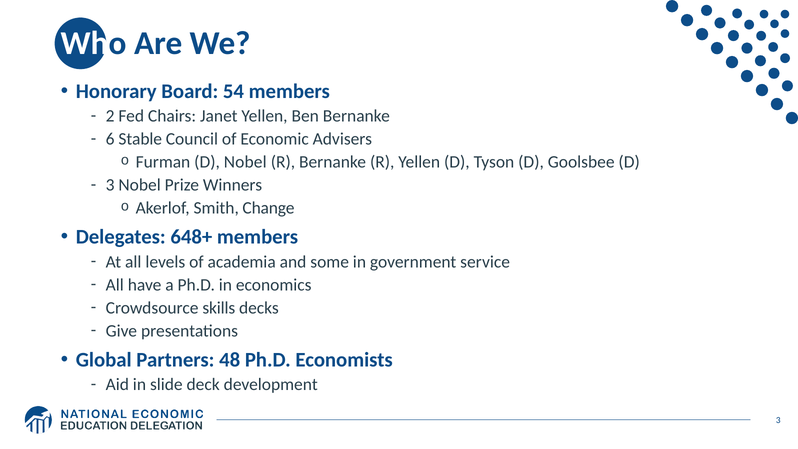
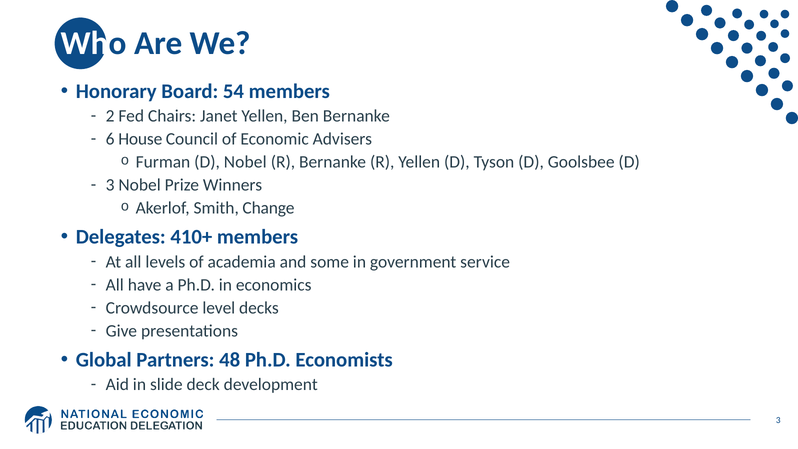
Stable: Stable -> House
648+: 648+ -> 410+
skills: skills -> level
